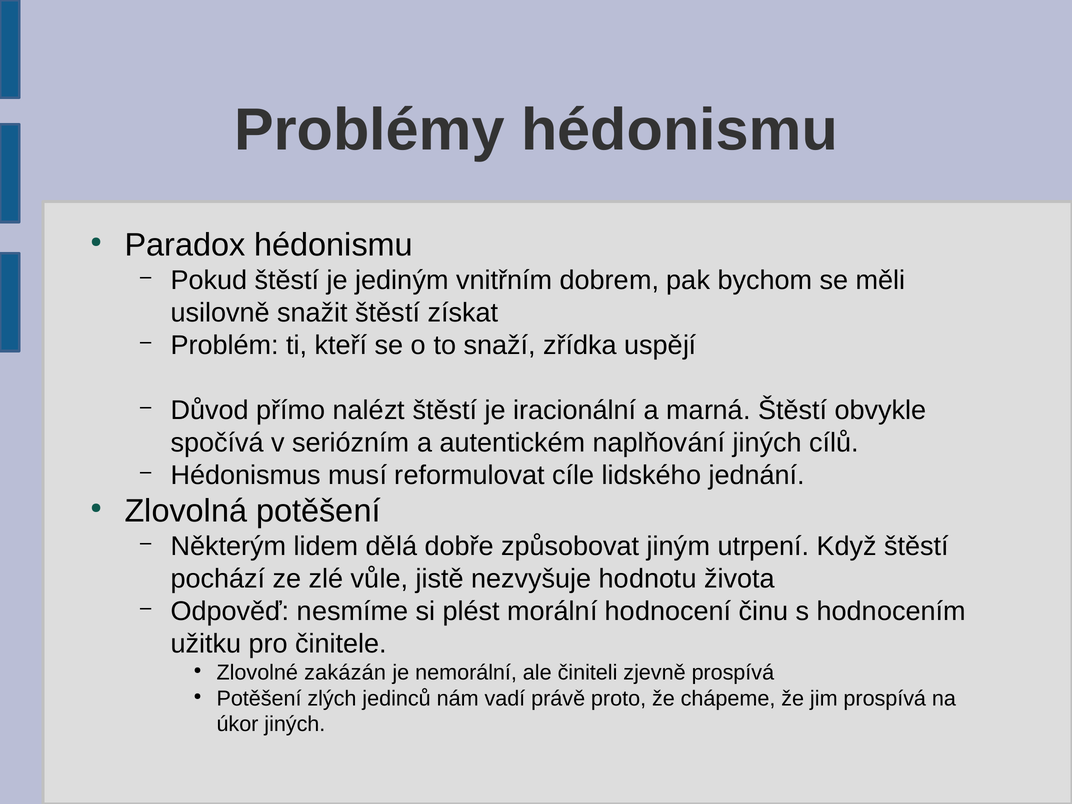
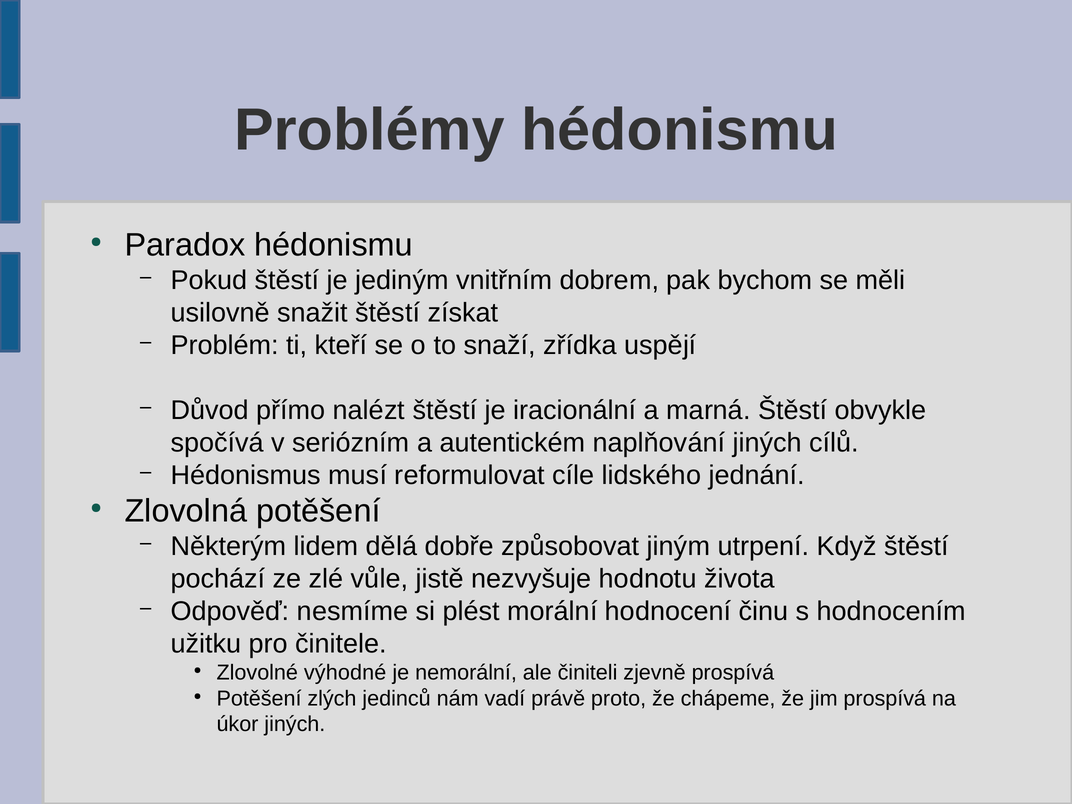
zakázán: zakázán -> výhodné
